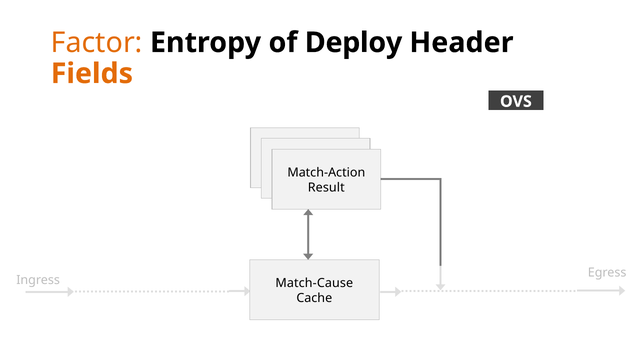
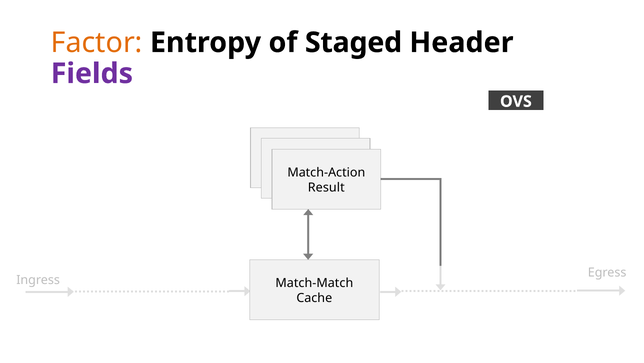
Deploy: Deploy -> Staged
Fields colour: orange -> purple
Match-Cause: Match-Cause -> Match-Match
